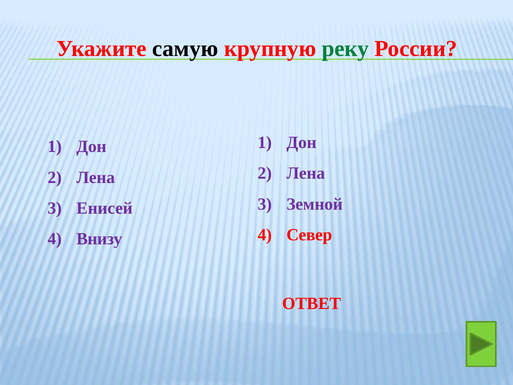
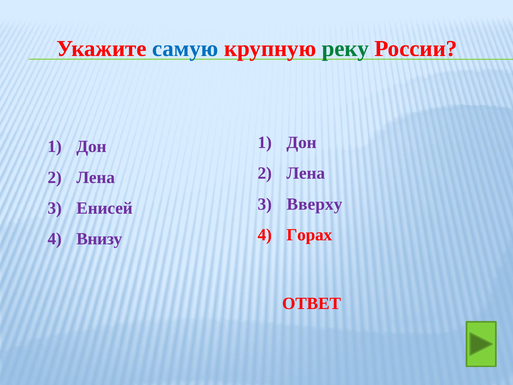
самую colour: black -> blue
Земной: Земной -> Вверху
Север: Север -> Горах
